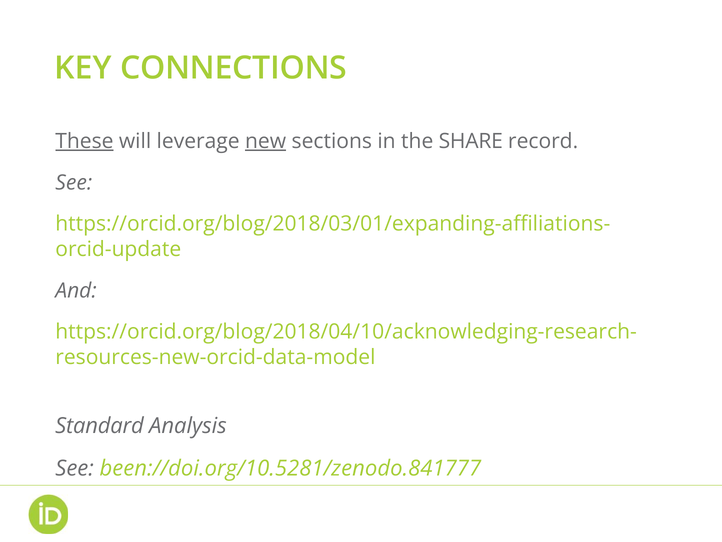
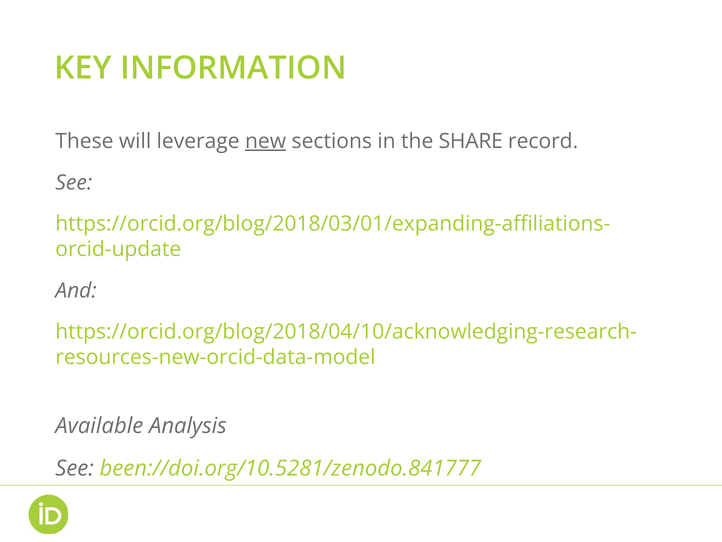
CONNECTIONS: CONNECTIONS -> INFORMATION
These underline: present -> none
Standard: Standard -> Available
